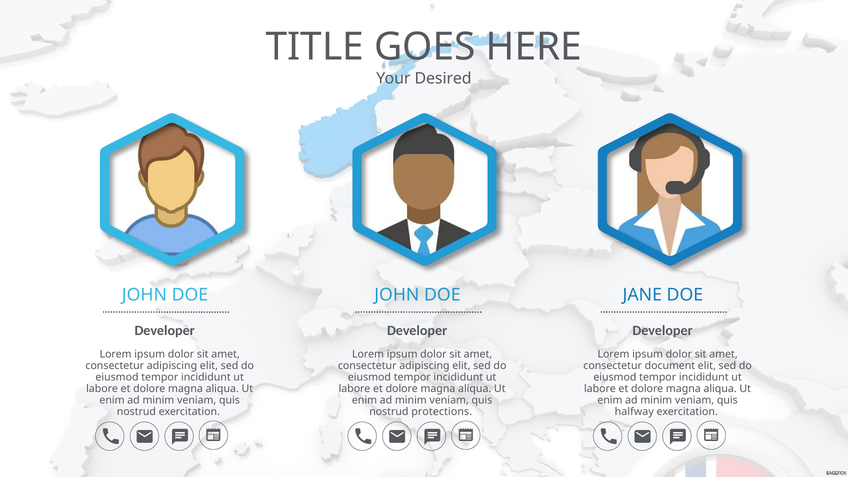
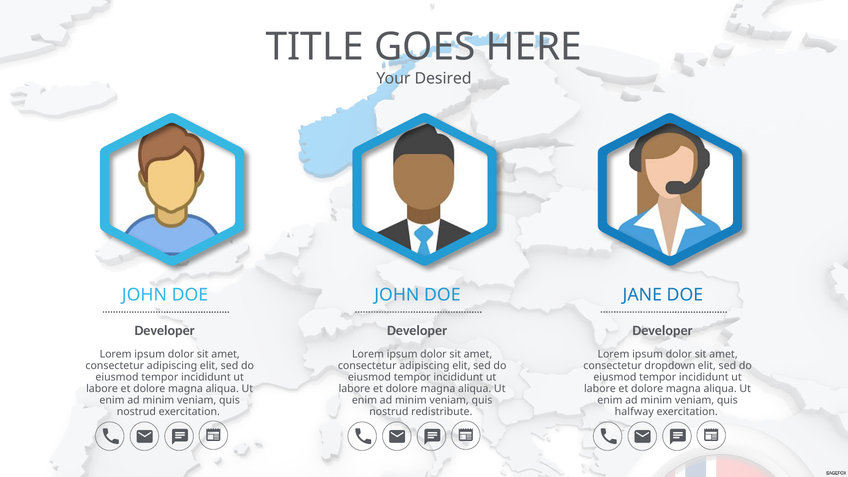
document: document -> dropdown
protections: protections -> redistribute
